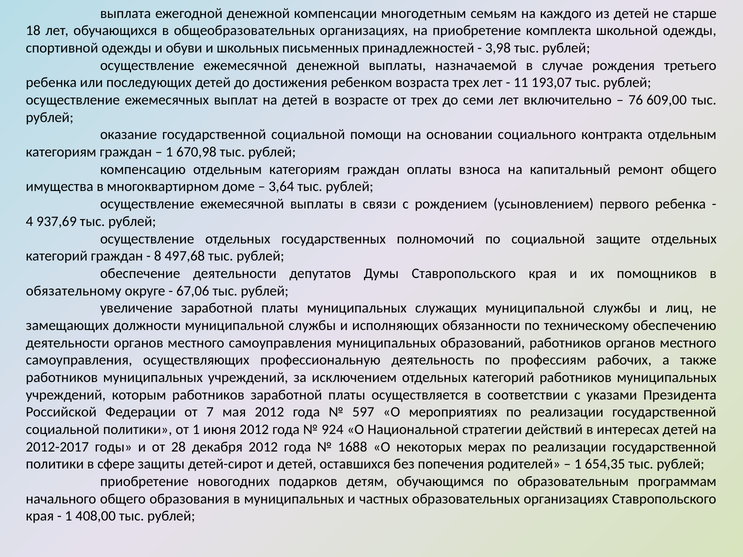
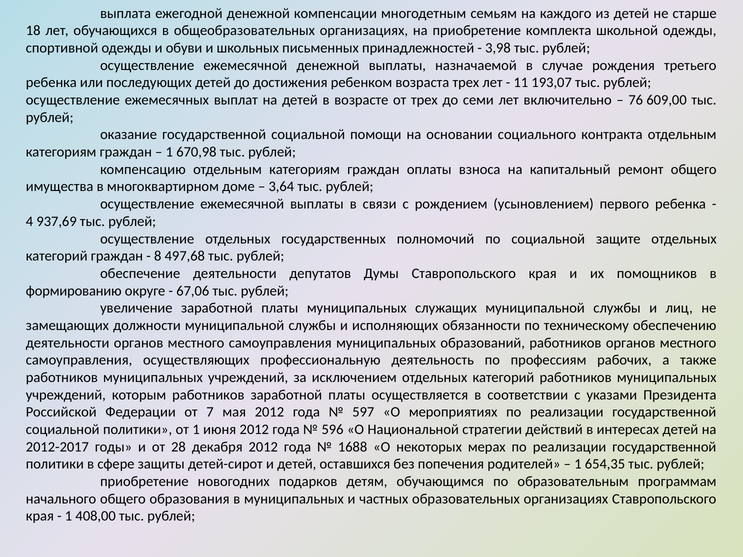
обязательному: обязательному -> формированию
924: 924 -> 596
